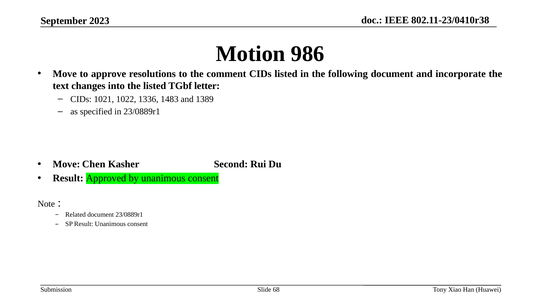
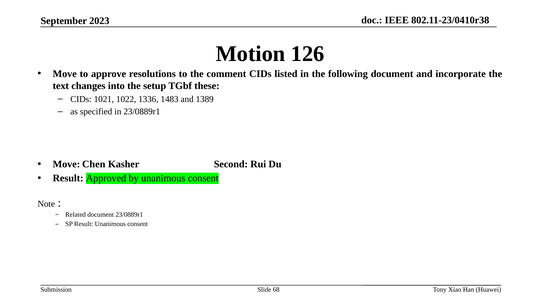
986: 986 -> 126
the listed: listed -> setup
letter: letter -> these
